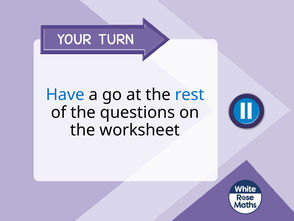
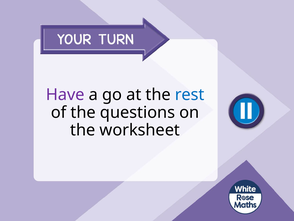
Have colour: blue -> purple
